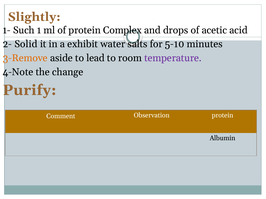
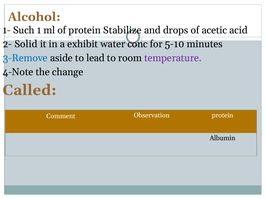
Slightly: Slightly -> Alcohol
Complex: Complex -> Stabilize
salts: salts -> conc
3-Remove colour: orange -> blue
Purify: Purify -> Called
